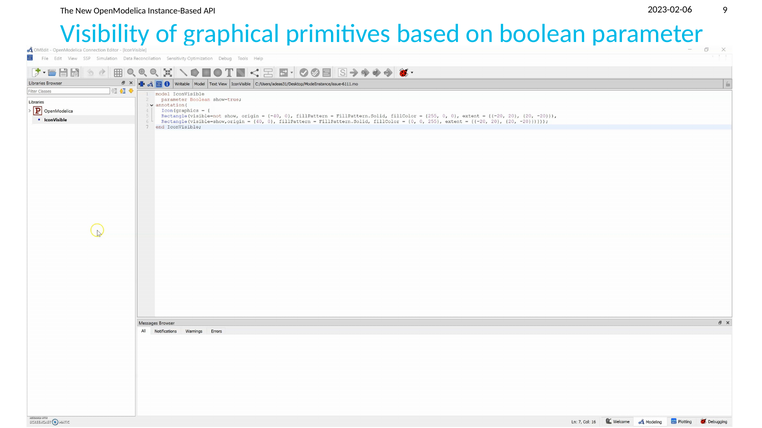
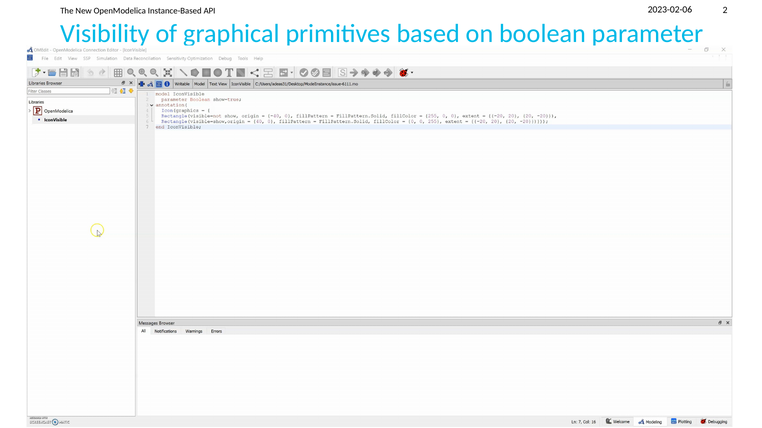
9: 9 -> 2
